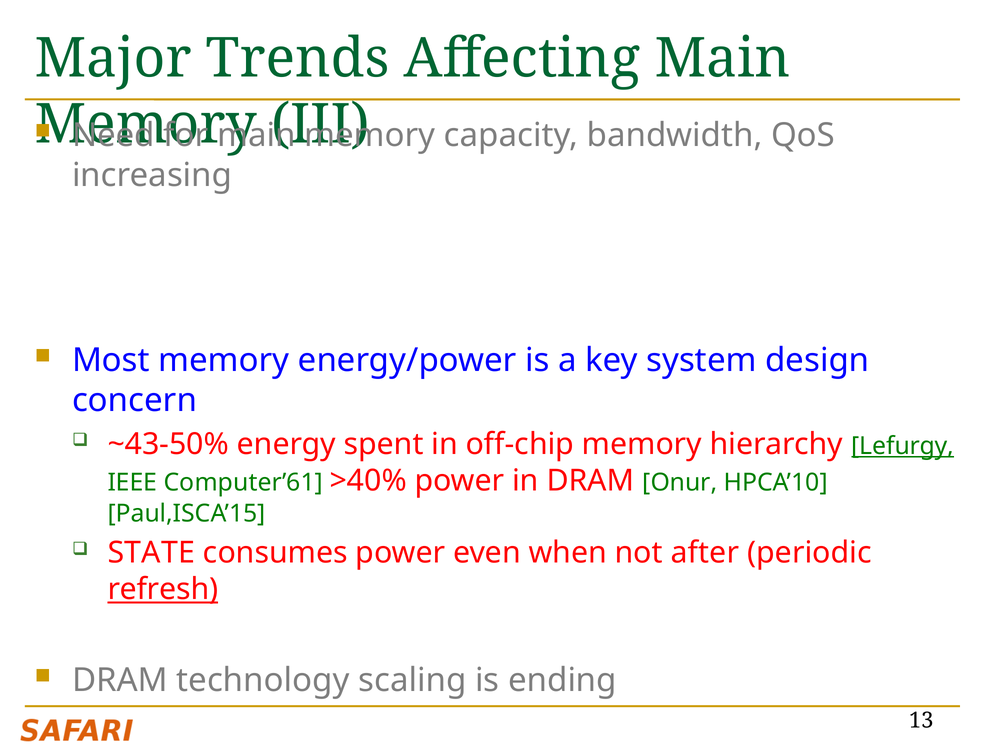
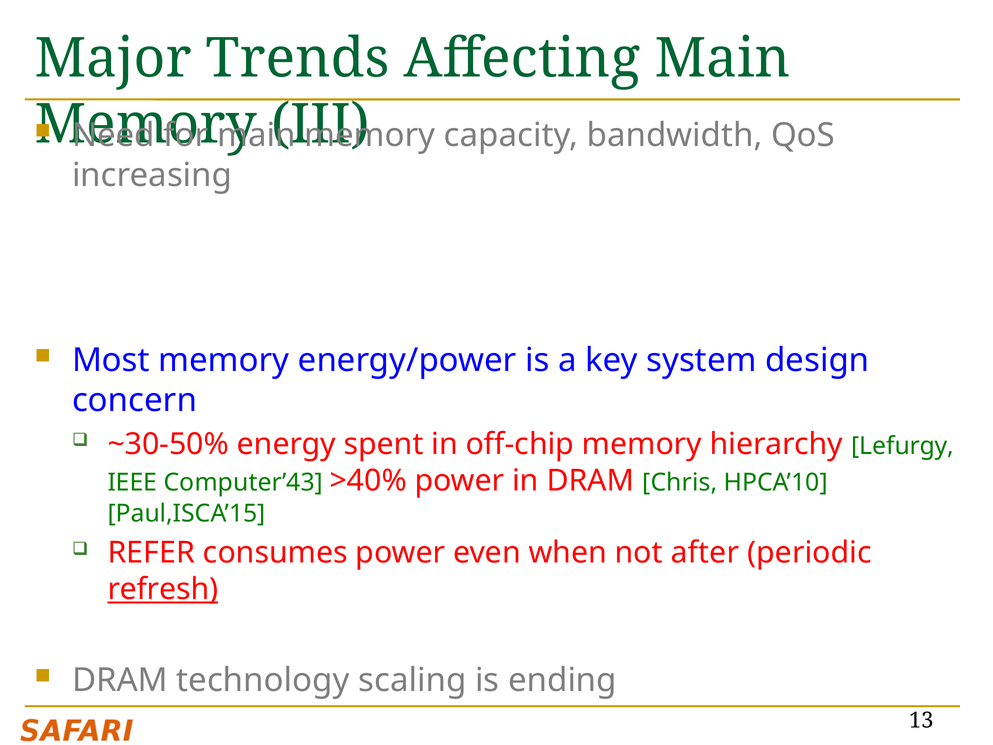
~43-50%: ~43-50% -> ~30-50%
Lefurgy underline: present -> none
Computer’61: Computer’61 -> Computer’43
Onur: Onur -> Chris
STATE: STATE -> REFER
